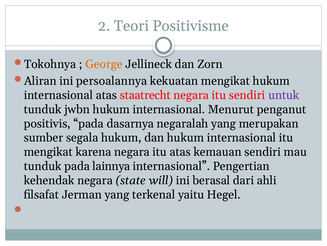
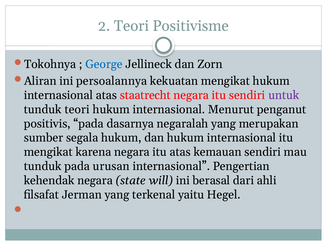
George colour: orange -> blue
tunduk jwbn: jwbn -> teori
lainnya: lainnya -> urusan
